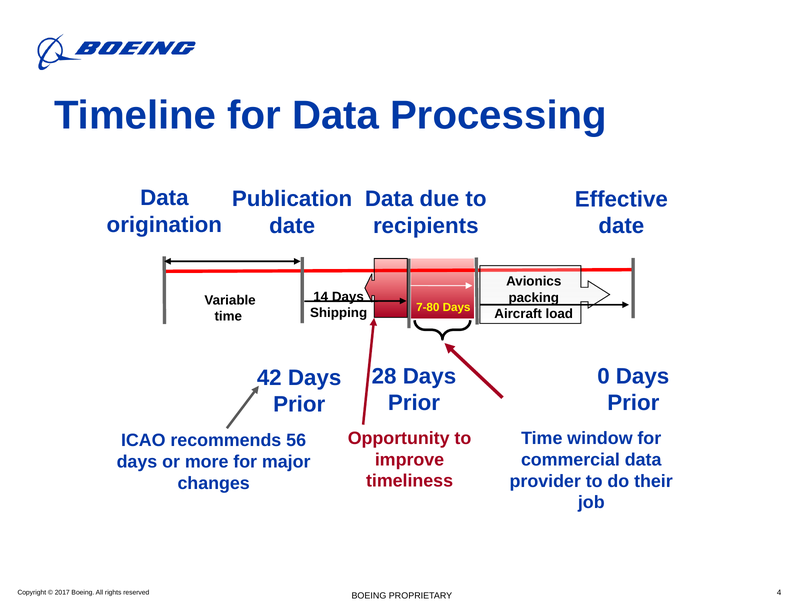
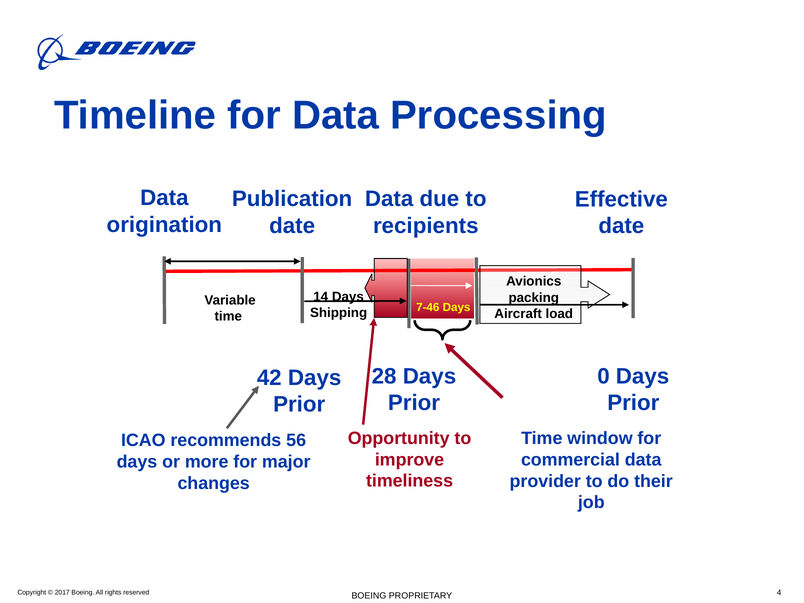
7-80: 7-80 -> 7-46
